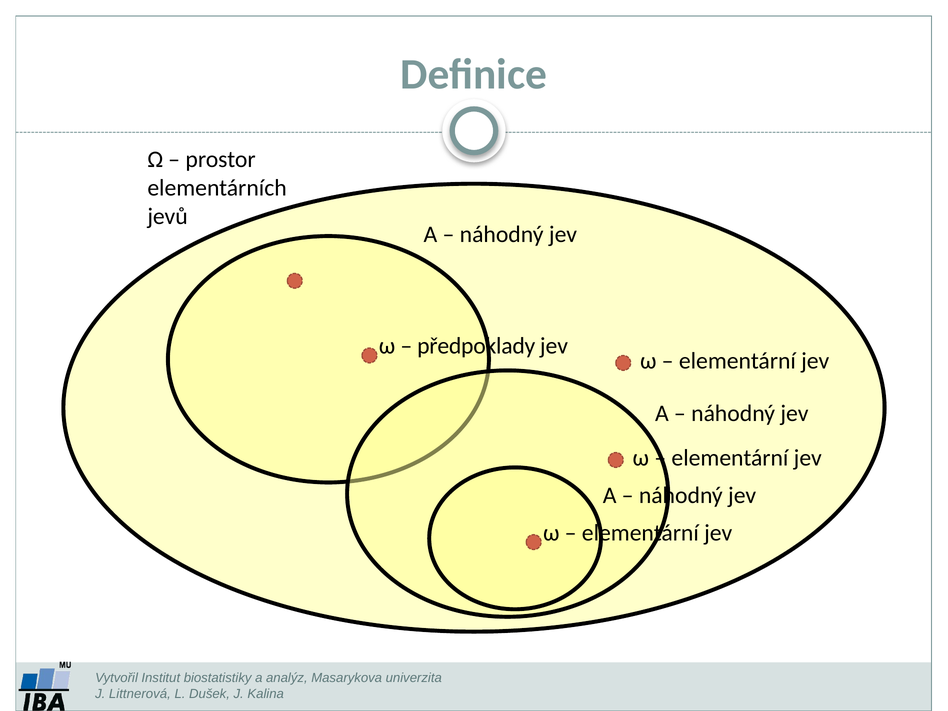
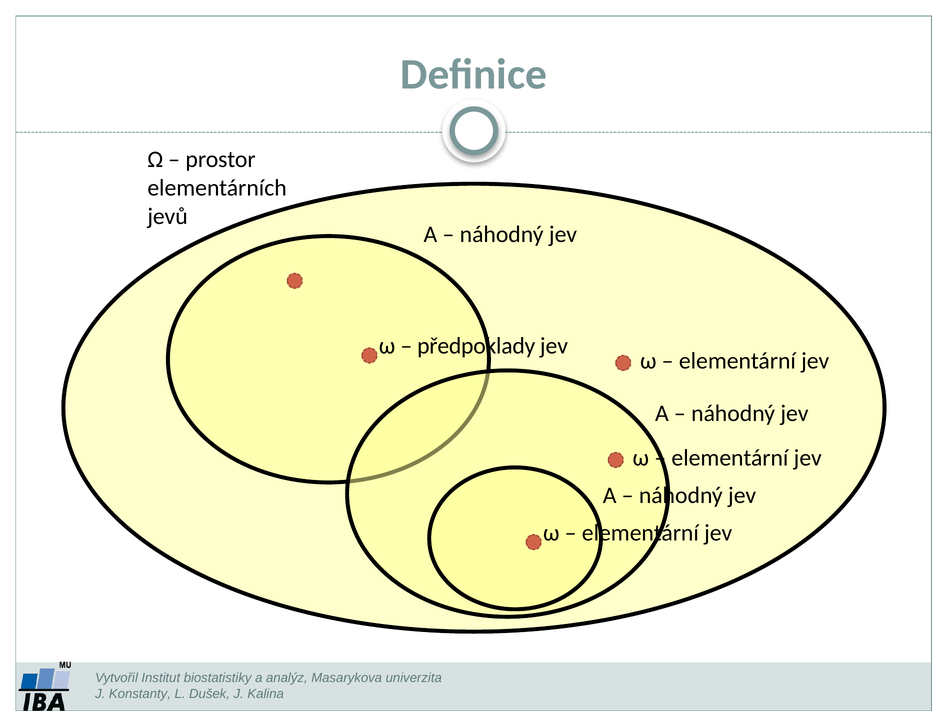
Littnerová: Littnerová -> Konstanty
